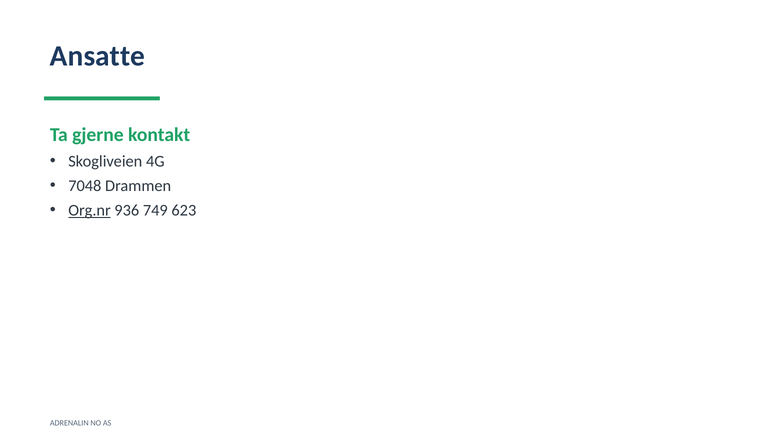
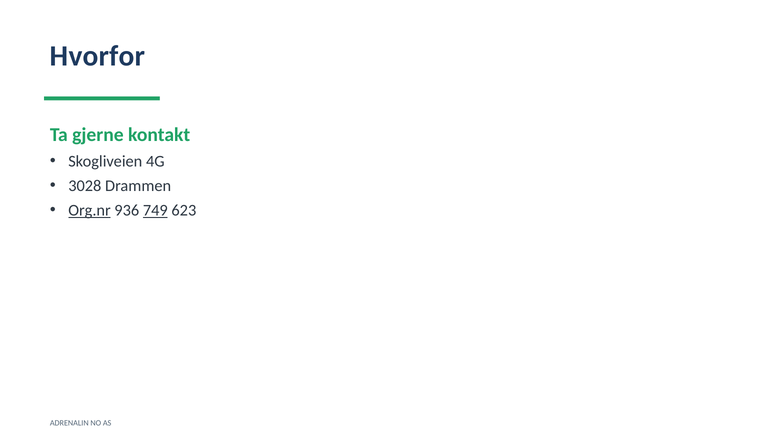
Ansatte: Ansatte -> Hvorfor
7048: 7048 -> 3028
749 underline: none -> present
